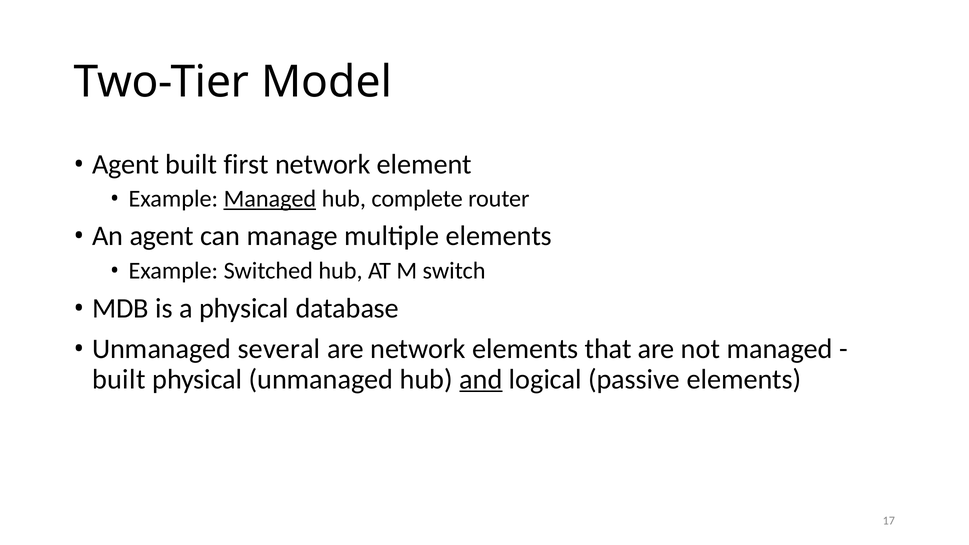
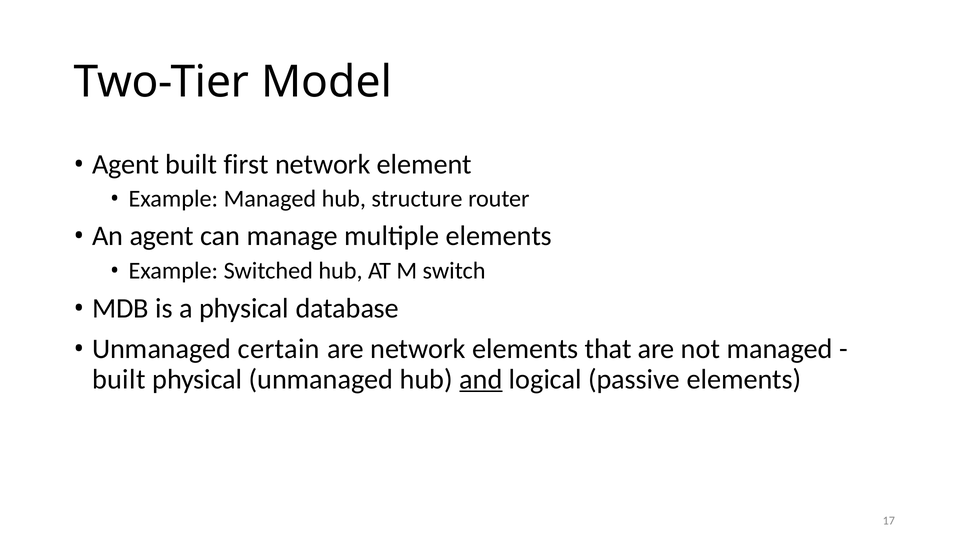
Managed at (270, 199) underline: present -> none
complete: complete -> structure
several: several -> certain
